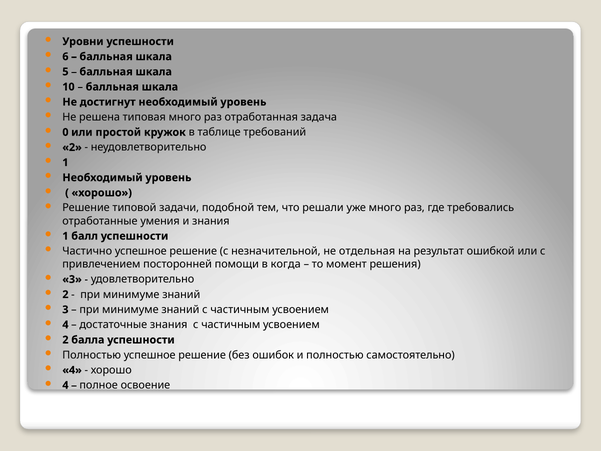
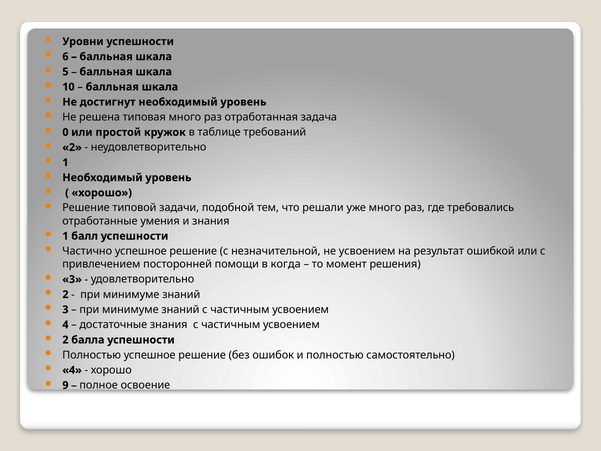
не отдельная: отдельная -> усвоением
4 at (65, 385): 4 -> 9
